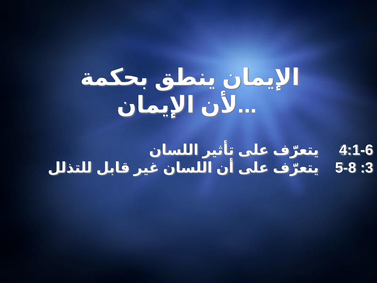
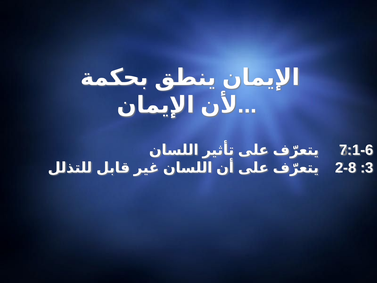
4:1-6: 4:1-6 -> 7:1-6
5-8: 5-8 -> 2-8
